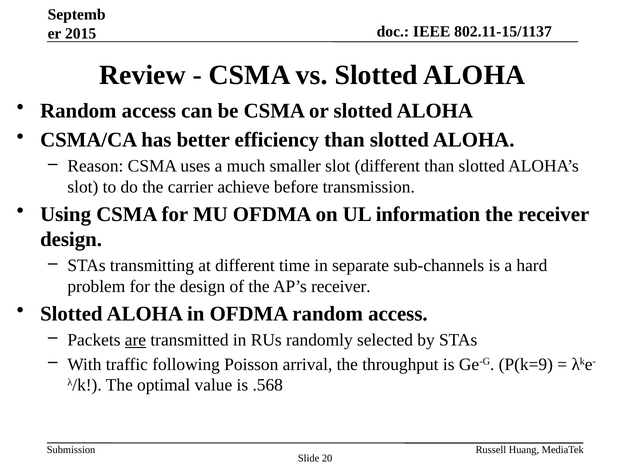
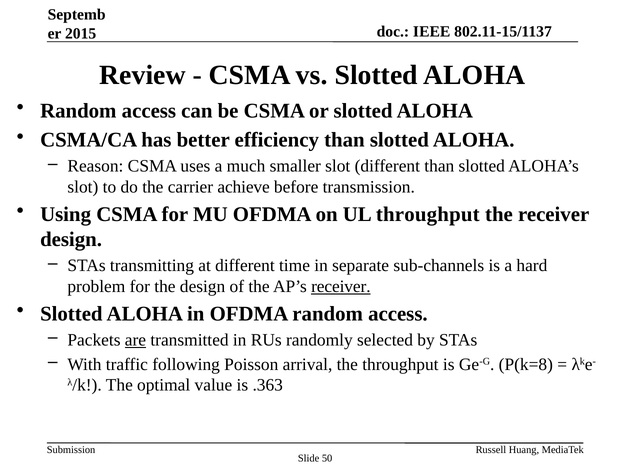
UL information: information -> throughput
receiver at (341, 286) underline: none -> present
P(k=9: P(k=9 -> P(k=8
.568: .568 -> .363
20: 20 -> 50
